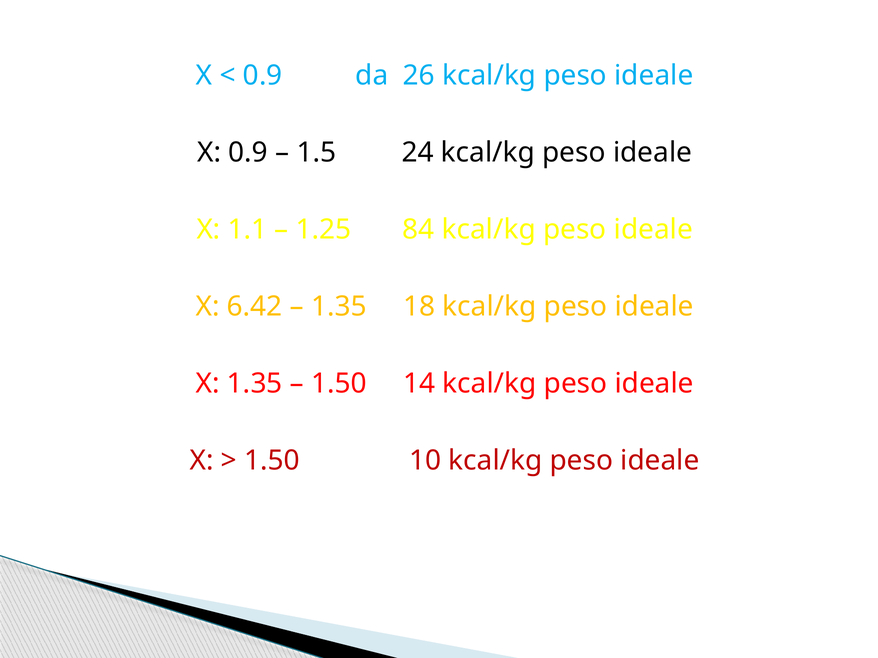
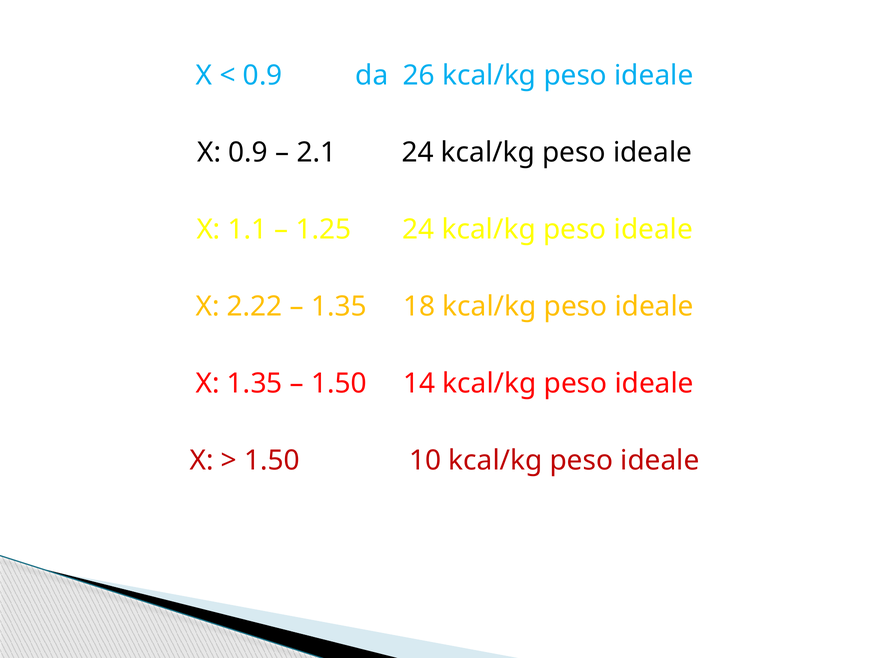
1.5: 1.5 -> 2.1
1.25 84: 84 -> 24
6.42: 6.42 -> 2.22
